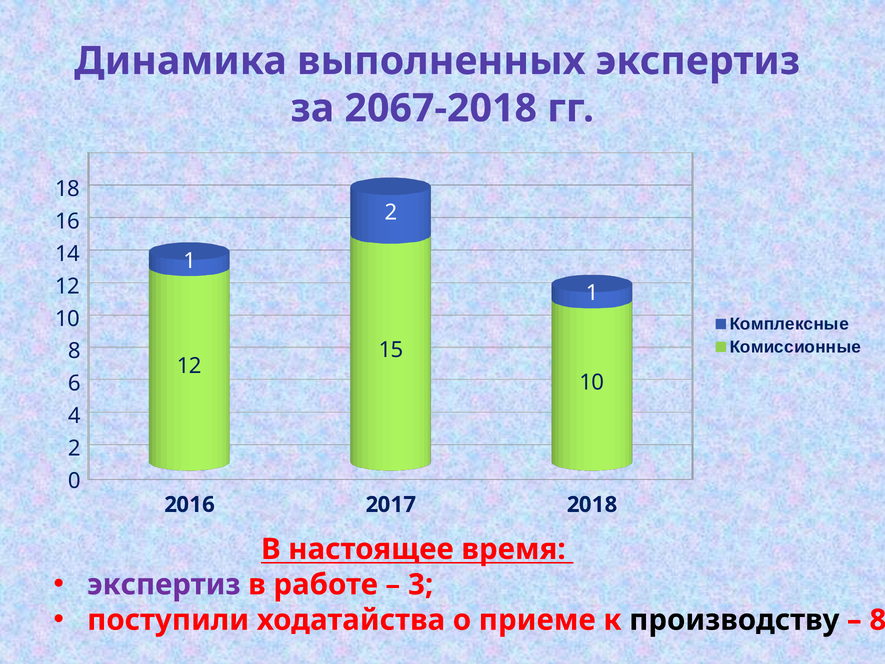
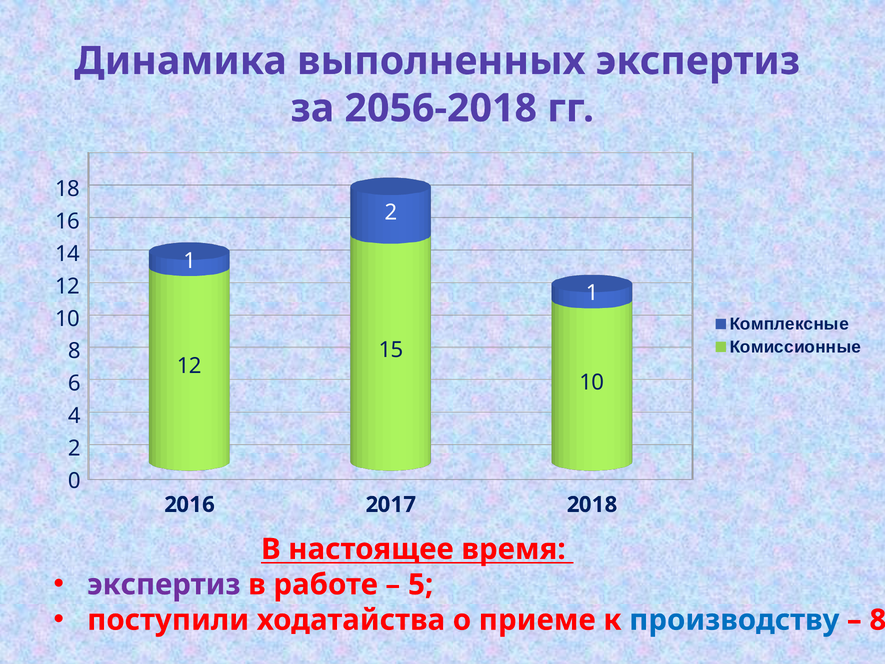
2067-2018: 2067-2018 -> 2056-2018
3: 3 -> 5
производству colour: black -> blue
